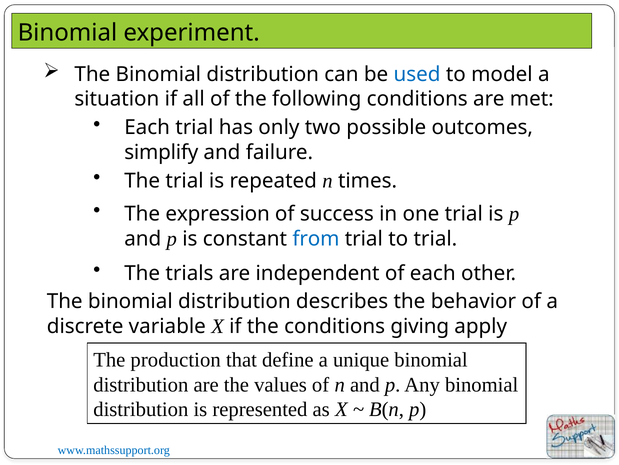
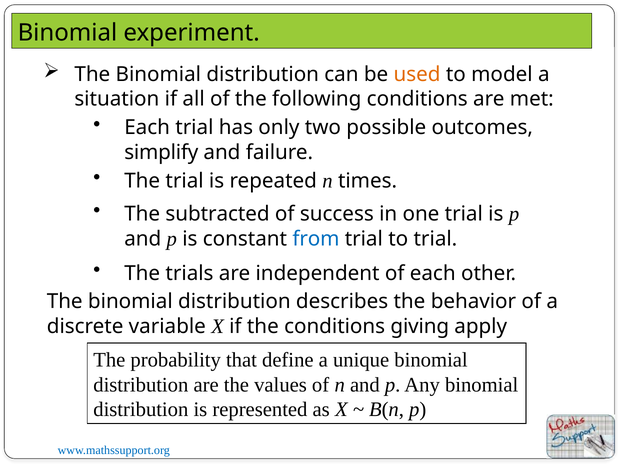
used colour: blue -> orange
expression: expression -> subtracted
production: production -> probability
